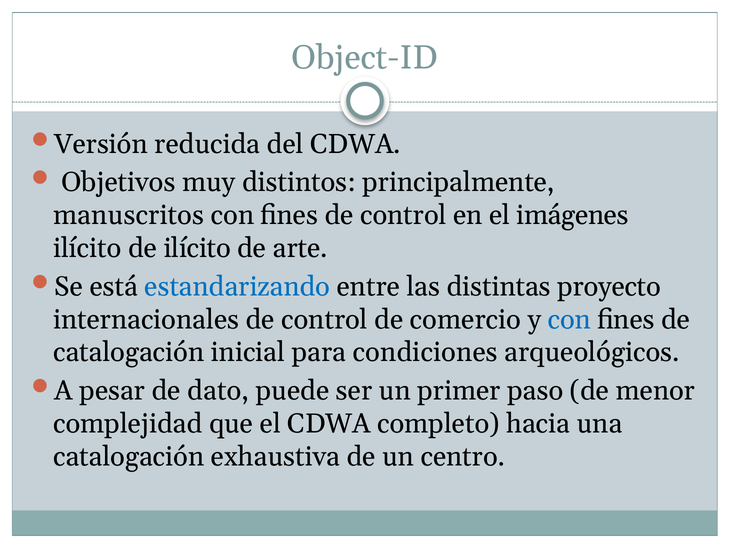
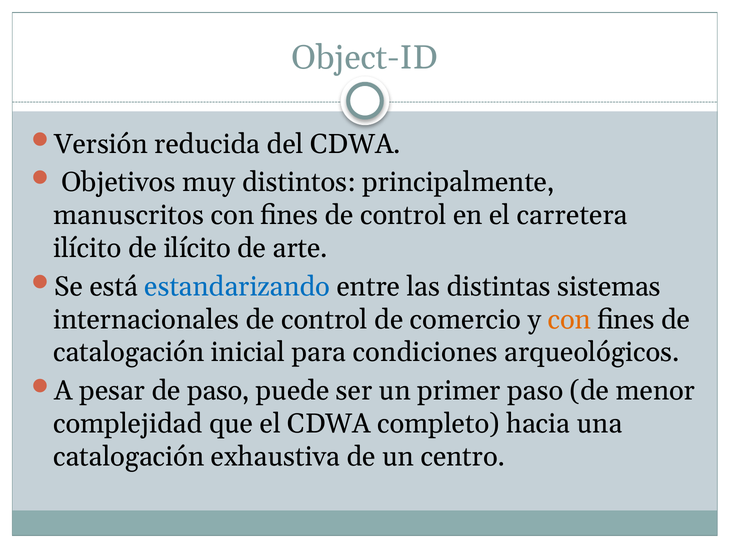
imágenes: imágenes -> carretera
proyecto: proyecto -> sistemas
con at (569, 319) colour: blue -> orange
de dato: dato -> paso
